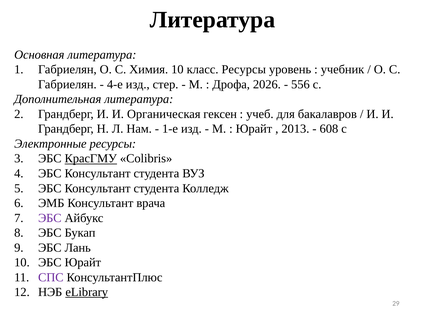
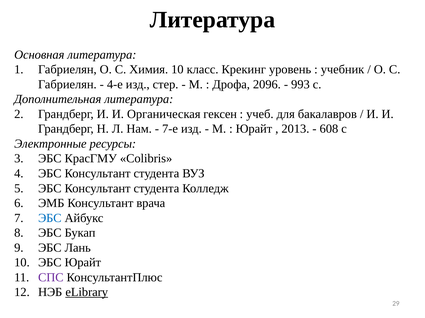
класс Ресурсы: Ресурсы -> Крекинг
2026: 2026 -> 2096
556: 556 -> 993
1-е: 1-е -> 7-е
КрасГМУ underline: present -> none
ЭБС at (50, 218) colour: purple -> blue
